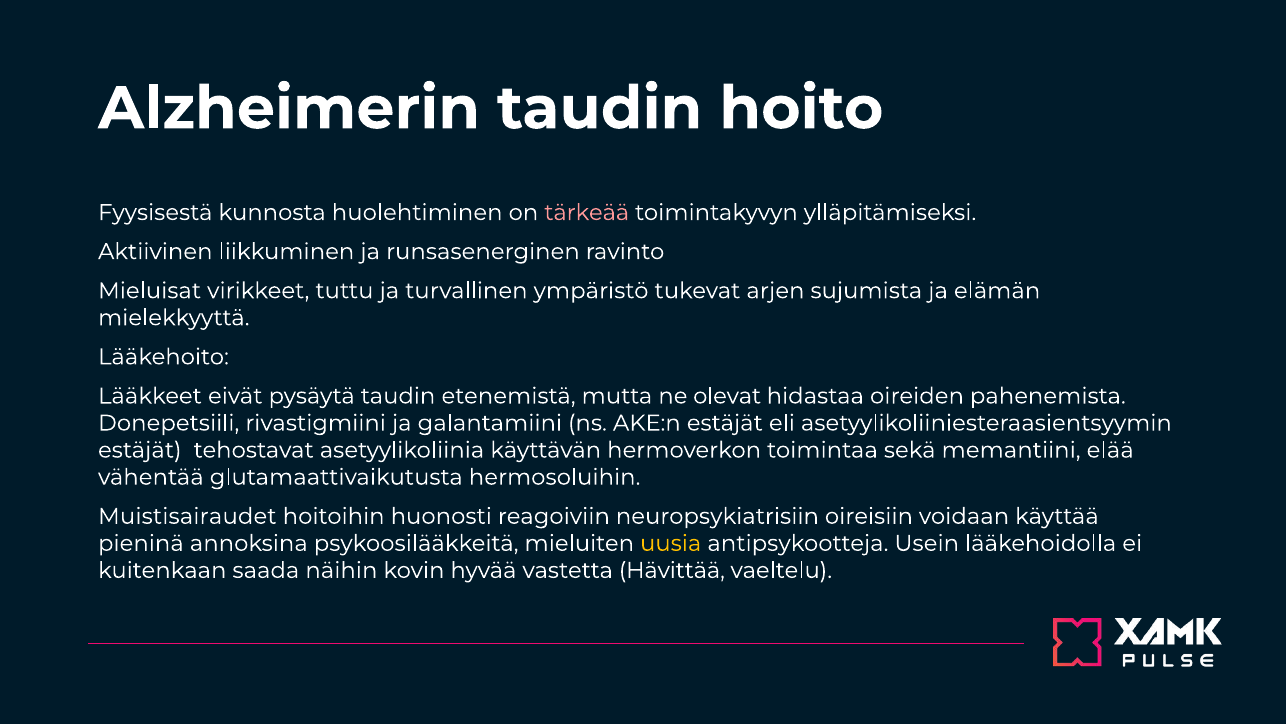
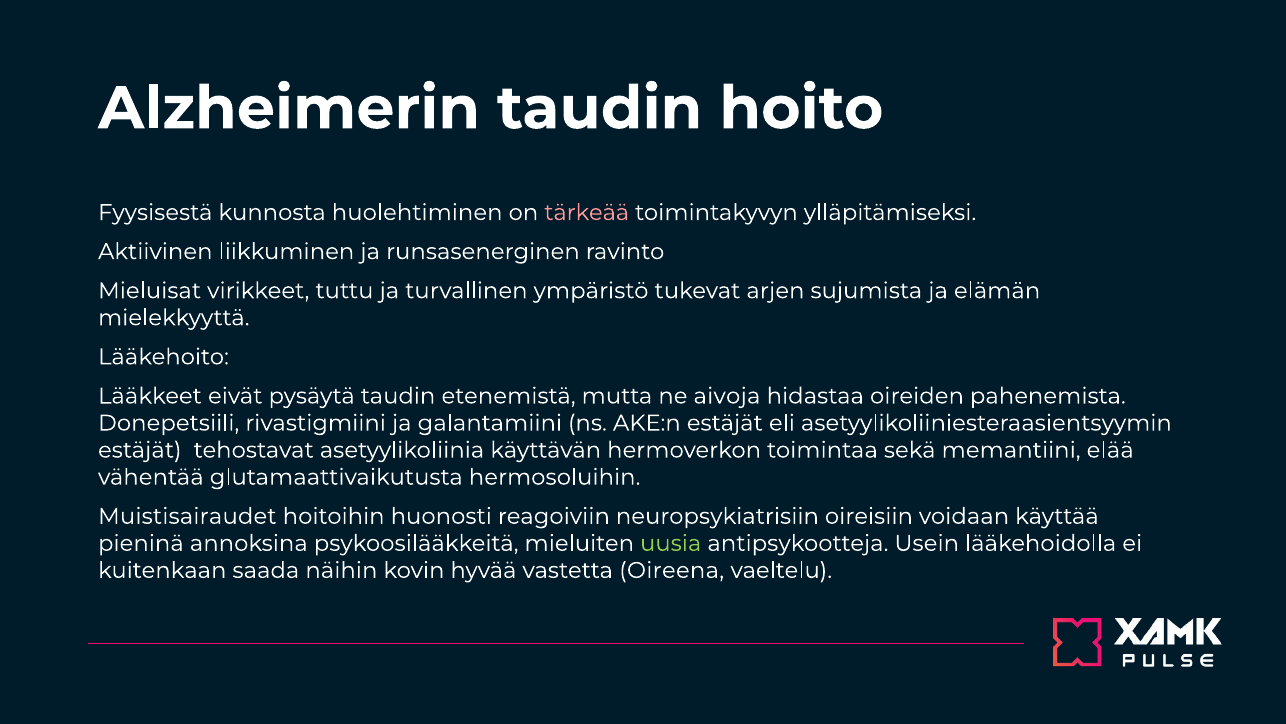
olevat: olevat -> aivoja
uusia colour: yellow -> light green
Hävittää: Hävittää -> Oireena
